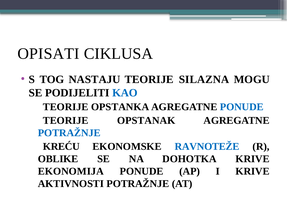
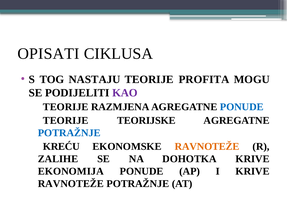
SILAZNA: SILAZNA -> PROFITA
KAO colour: blue -> purple
OPSTANKA: OPSTANKA -> RAZMJENA
OPSTANAK: OPSTANAK -> TEORIJSKE
RAVNOTEŽE at (207, 147) colour: blue -> orange
OBLIKE: OBLIKE -> ZALIHE
AKTIVNOSTI at (71, 184): AKTIVNOSTI -> RAVNOTEŽE
